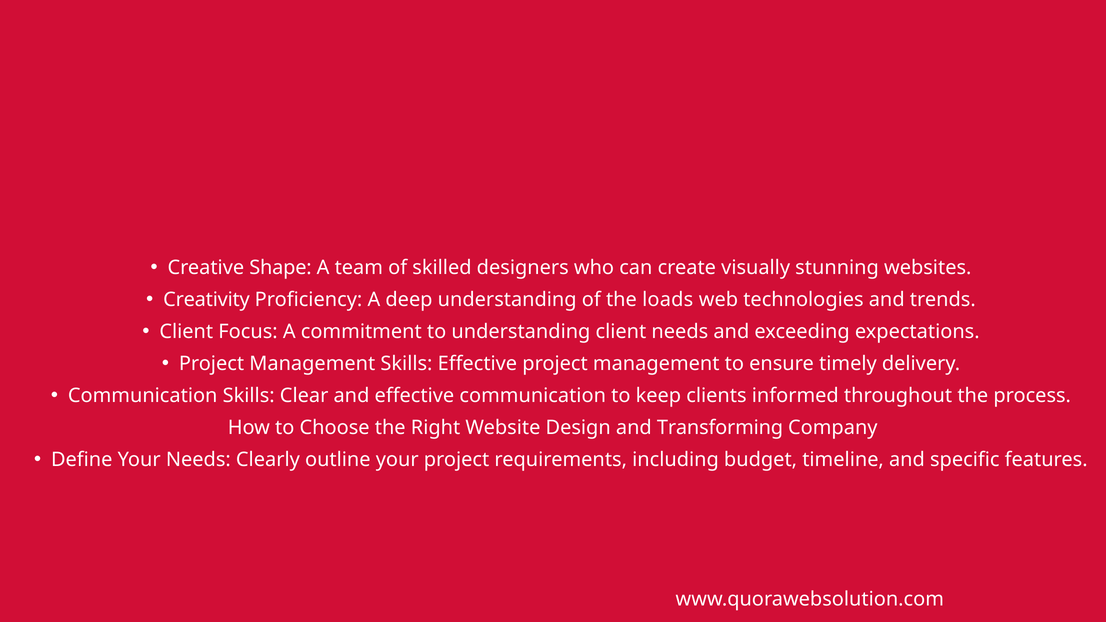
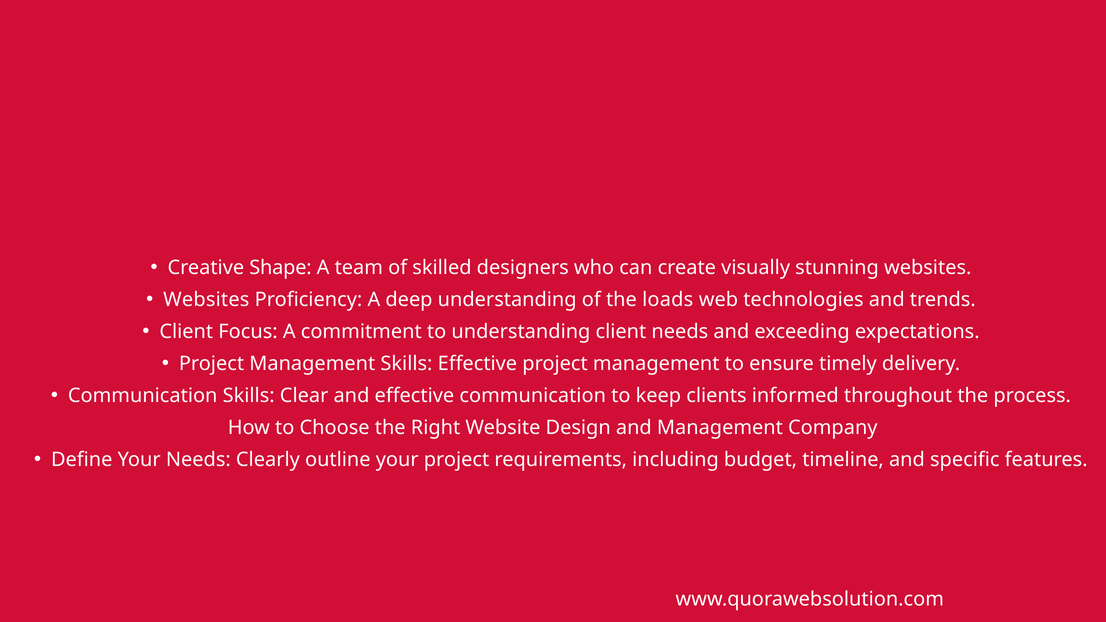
Creativity at (207, 300): Creativity -> Websites
and Transforming: Transforming -> Management
